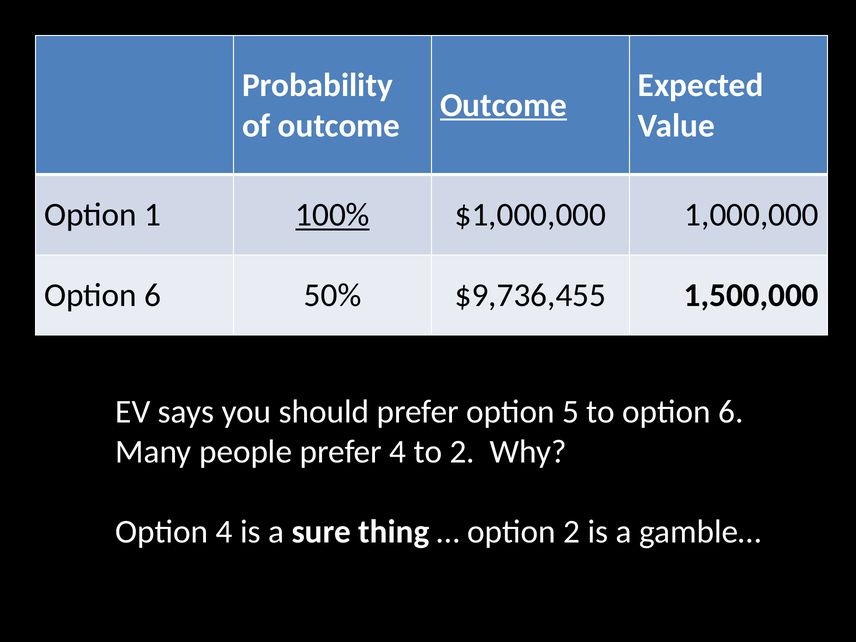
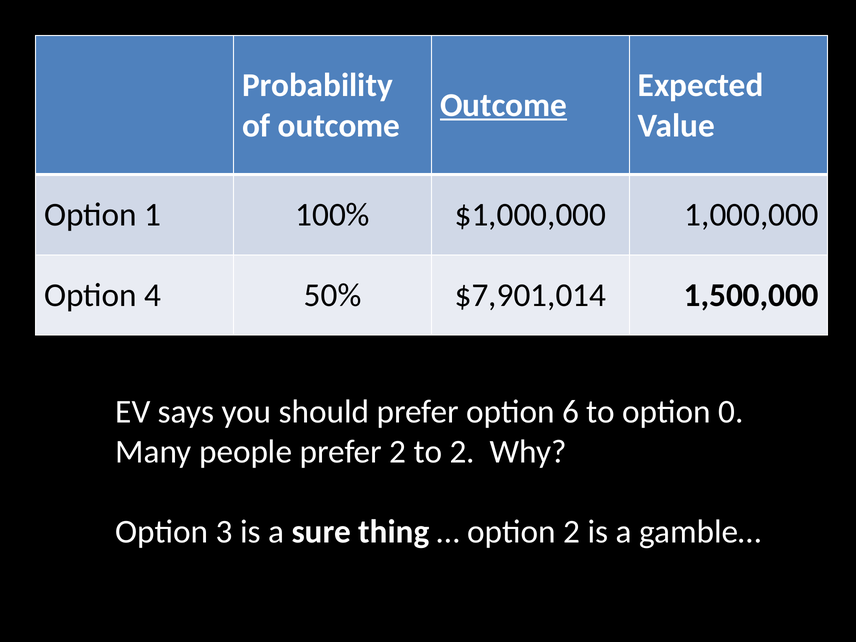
100% underline: present -> none
6 at (153, 295): 6 -> 4
$9,736,455: $9,736,455 -> $7,901,014
5: 5 -> 6
to option 6: 6 -> 0
prefer 4: 4 -> 2
Option 4: 4 -> 3
